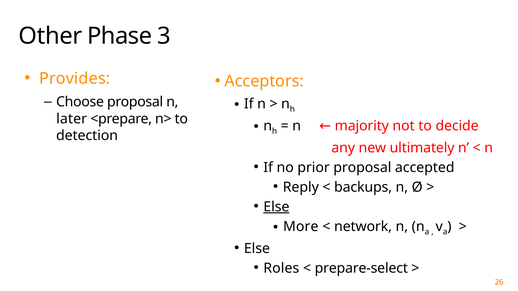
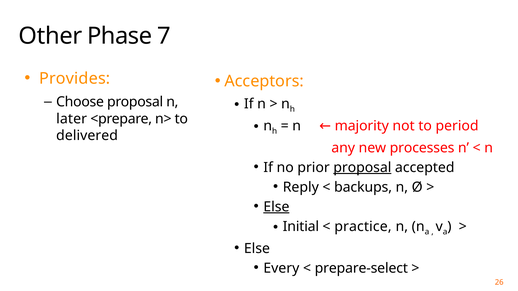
3: 3 -> 7
decide: decide -> period
detection: detection -> delivered
ultimately: ultimately -> processes
proposal at (362, 168) underline: none -> present
More: More -> Initial
network: network -> practice
Roles: Roles -> Every
